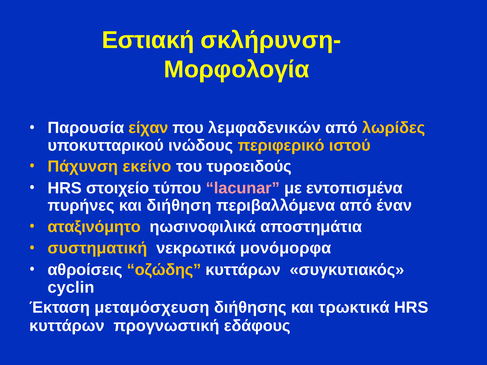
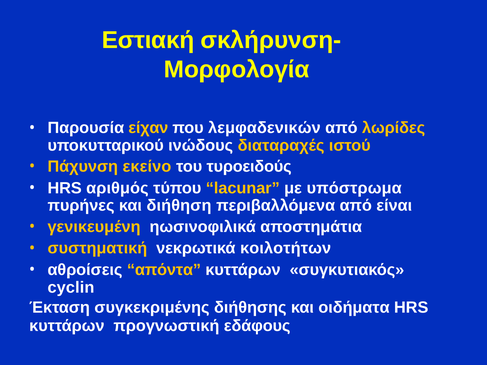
περιφερικό: περιφερικό -> διαταραχές
στοιχείο: στοιχείο -> αριθμός
lacunar colour: pink -> yellow
εντοπισμένα: εντοπισμένα -> υπόστρωμα
έναν: έναν -> είναι
αταξινόμητο: αταξινόμητο -> γενικευμένη
μονόμορφα: μονόμορφα -> κοιλοτήτων
οζώδης: οζώδης -> απόντα
μεταμόσχευση: μεταμόσχευση -> συγκεκριμένης
τρωκτικά: τρωκτικά -> οιδήματα
